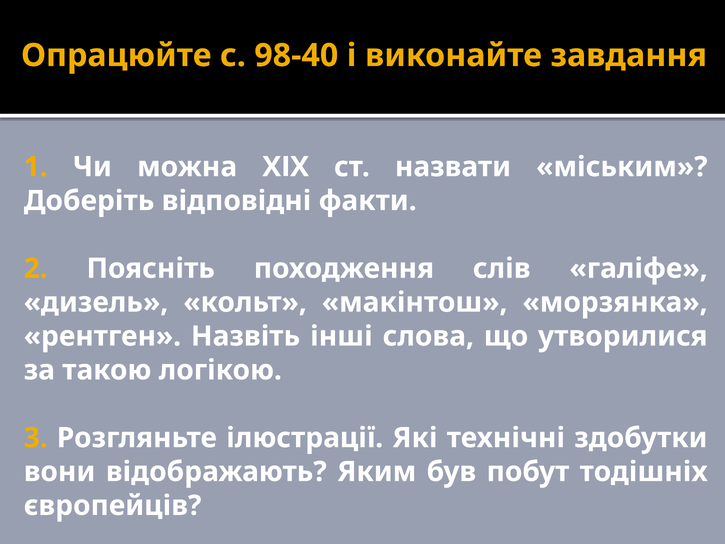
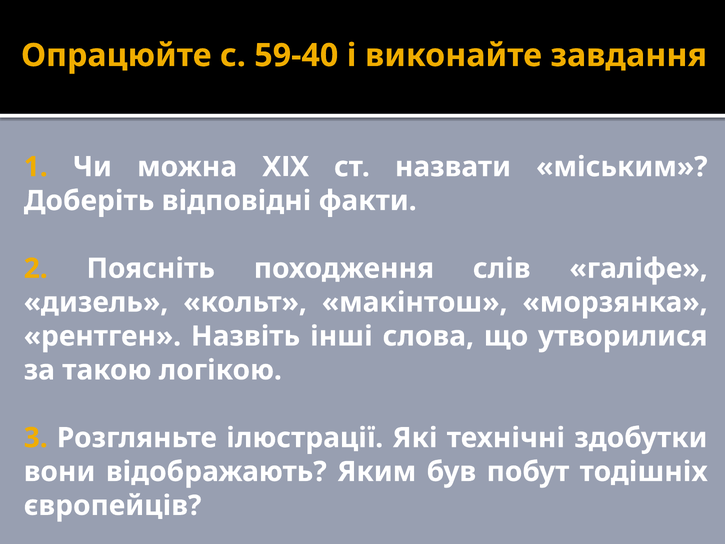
98-40: 98-40 -> 59-40
